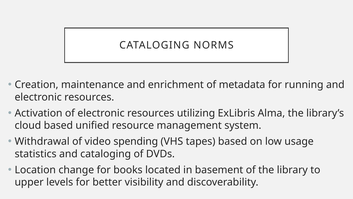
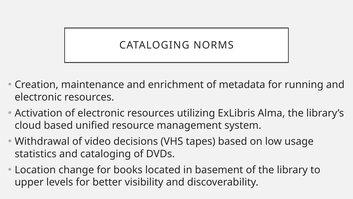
spending: spending -> decisions
